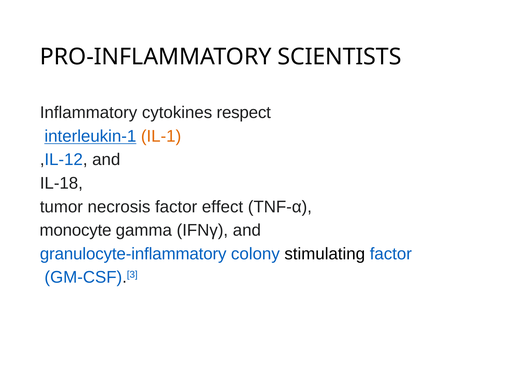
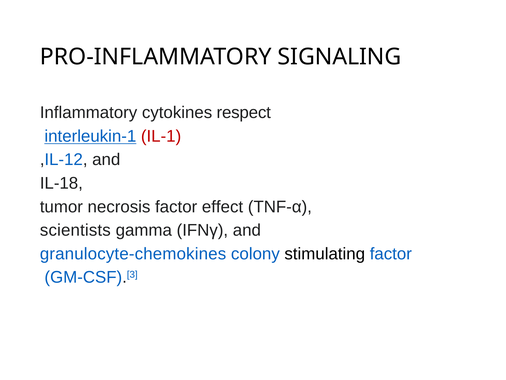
SCIENTISTS: SCIENTISTS -> SIGNALING
IL-1 colour: orange -> red
monocyte: monocyte -> scientists
granulocyte-inflammatory: granulocyte-inflammatory -> granulocyte-chemokines
